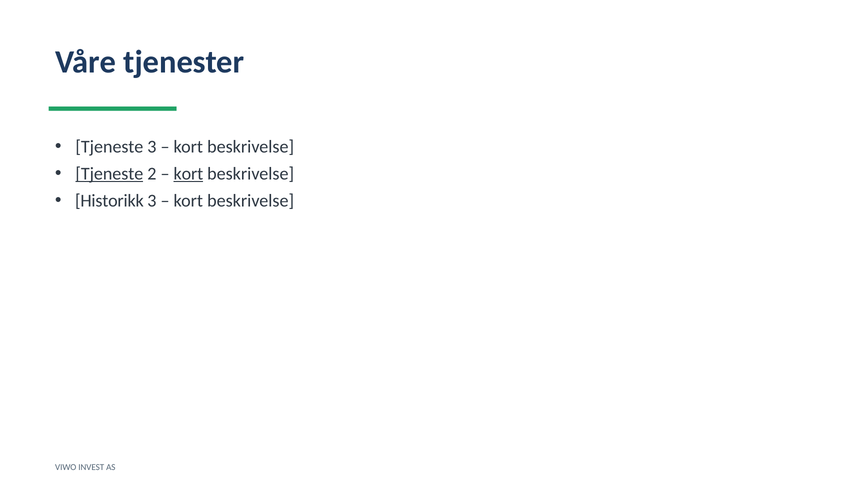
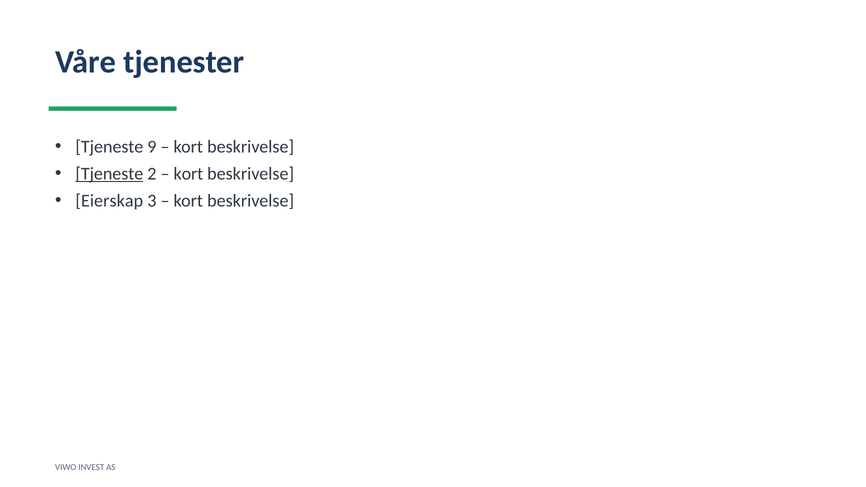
Tjeneste 3: 3 -> 9
kort at (188, 174) underline: present -> none
Historikk: Historikk -> Eierskap
